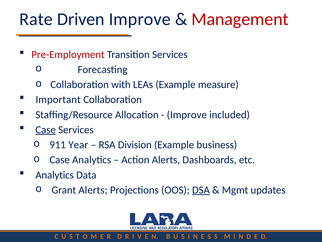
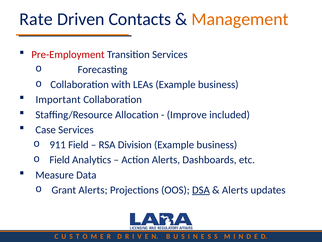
Driven Improve: Improve -> Contacts
Management colour: red -> orange
LEAs Example measure: measure -> business
Case at (46, 130) underline: present -> none
911 Year: Year -> Field
Case at (60, 160): Case -> Field
Analytics at (55, 175): Analytics -> Measure
Mgmt at (235, 190): Mgmt -> Alerts
